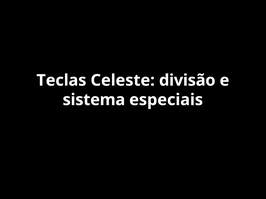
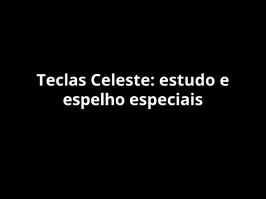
divisão: divisão -> estudo
sistema: sistema -> espelho
